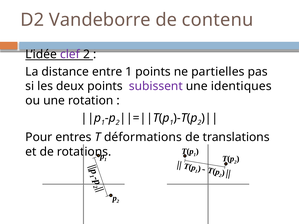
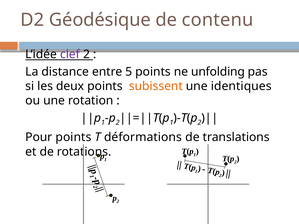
Vandeborre: Vandeborre -> Géodésique
entre 1: 1 -> 5
partielles: partielles -> unfolding
subissent colour: purple -> orange
Pour entres: entres -> points
